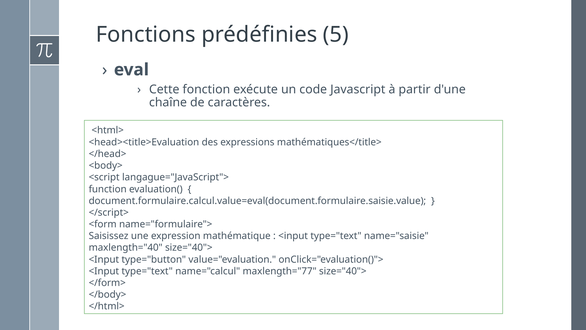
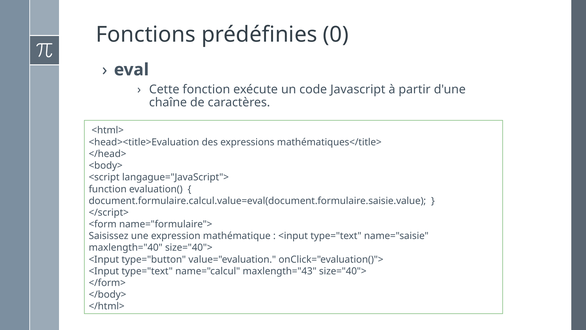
5: 5 -> 0
maxlength="77: maxlength="77 -> maxlength="43
